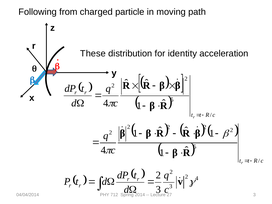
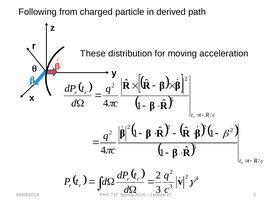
moving: moving -> derived
identity: identity -> moving
